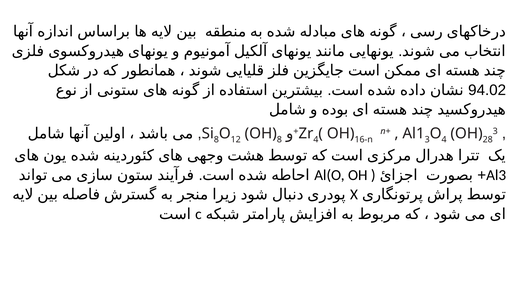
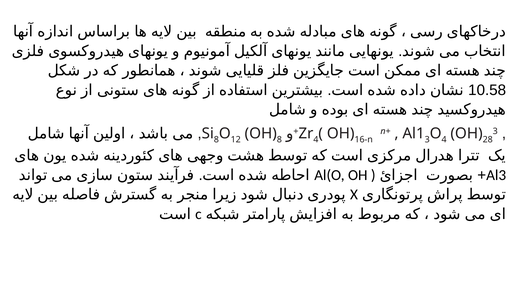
94.02: 94.02 -> 10.58
